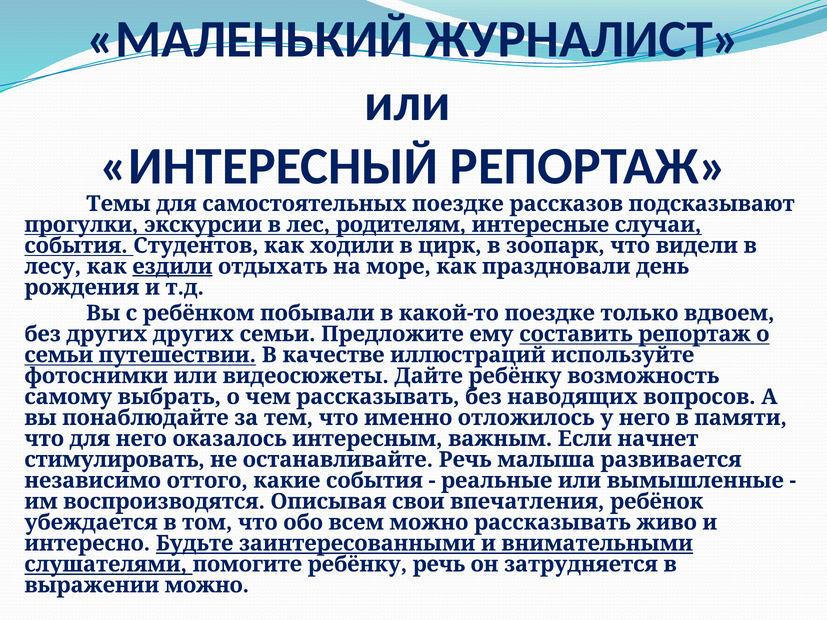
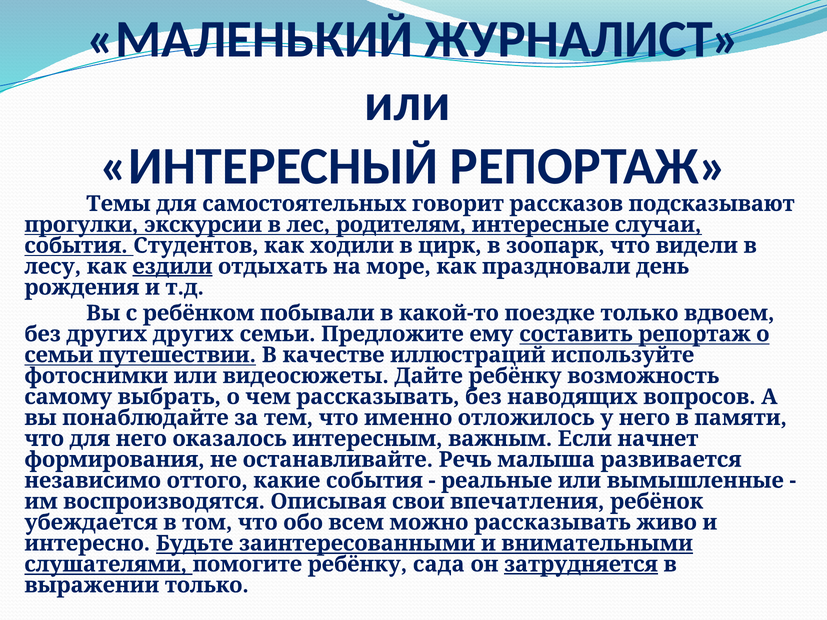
самостоятельных поездке: поездке -> говорит
стимулировать: стимулировать -> формирования
ребёнку речь: речь -> сада
затрудняется underline: none -> present
выражении можно: можно -> только
